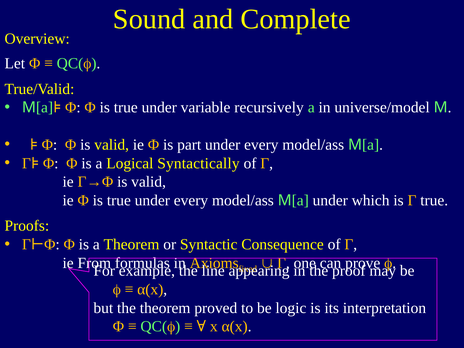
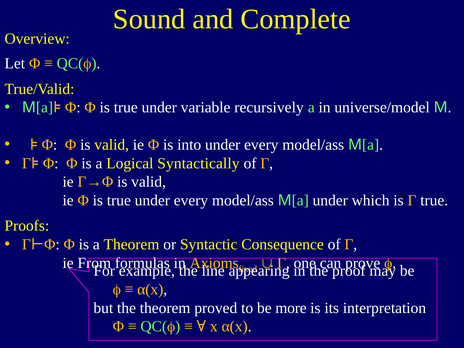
part: part -> into
logic: logic -> more
